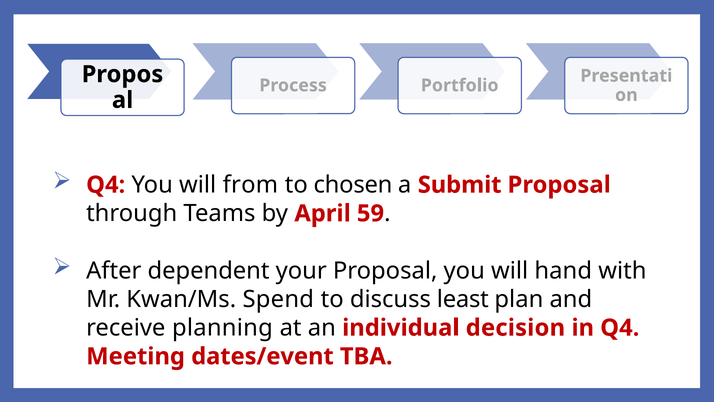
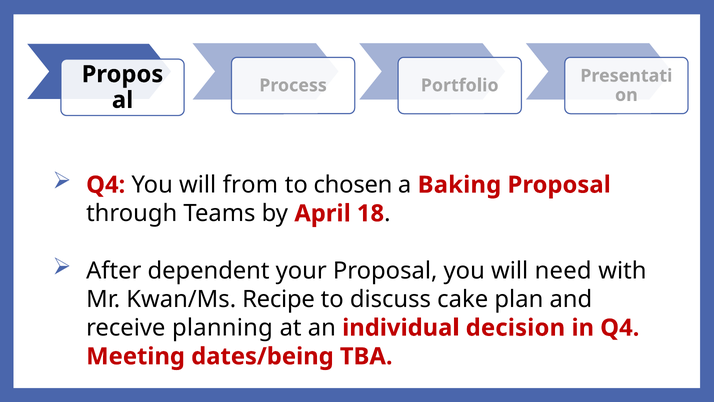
Submit: Submit -> Baking
59: 59 -> 18
hand: hand -> need
Spend: Spend -> Recipe
least: least -> cake
dates/event: dates/event -> dates/being
